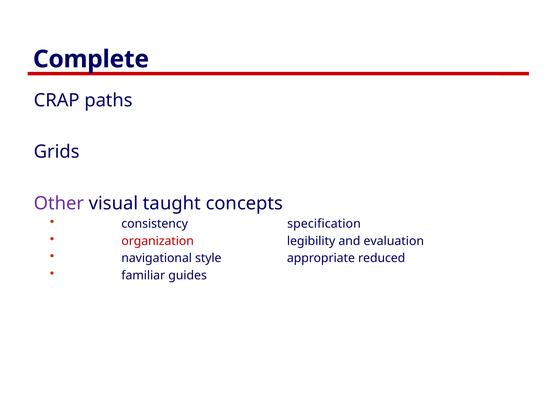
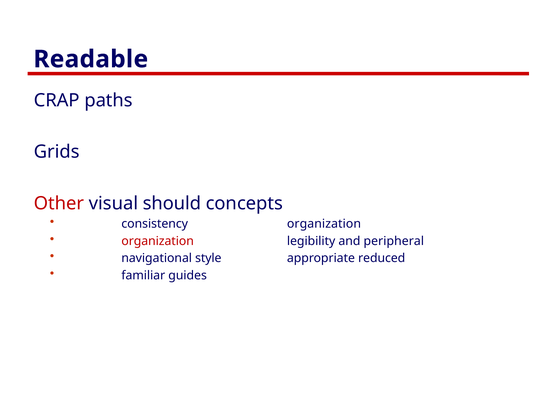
Complete: Complete -> Readable
Other colour: purple -> red
taught: taught -> should
consistency specification: specification -> organization
evaluation: evaluation -> peripheral
